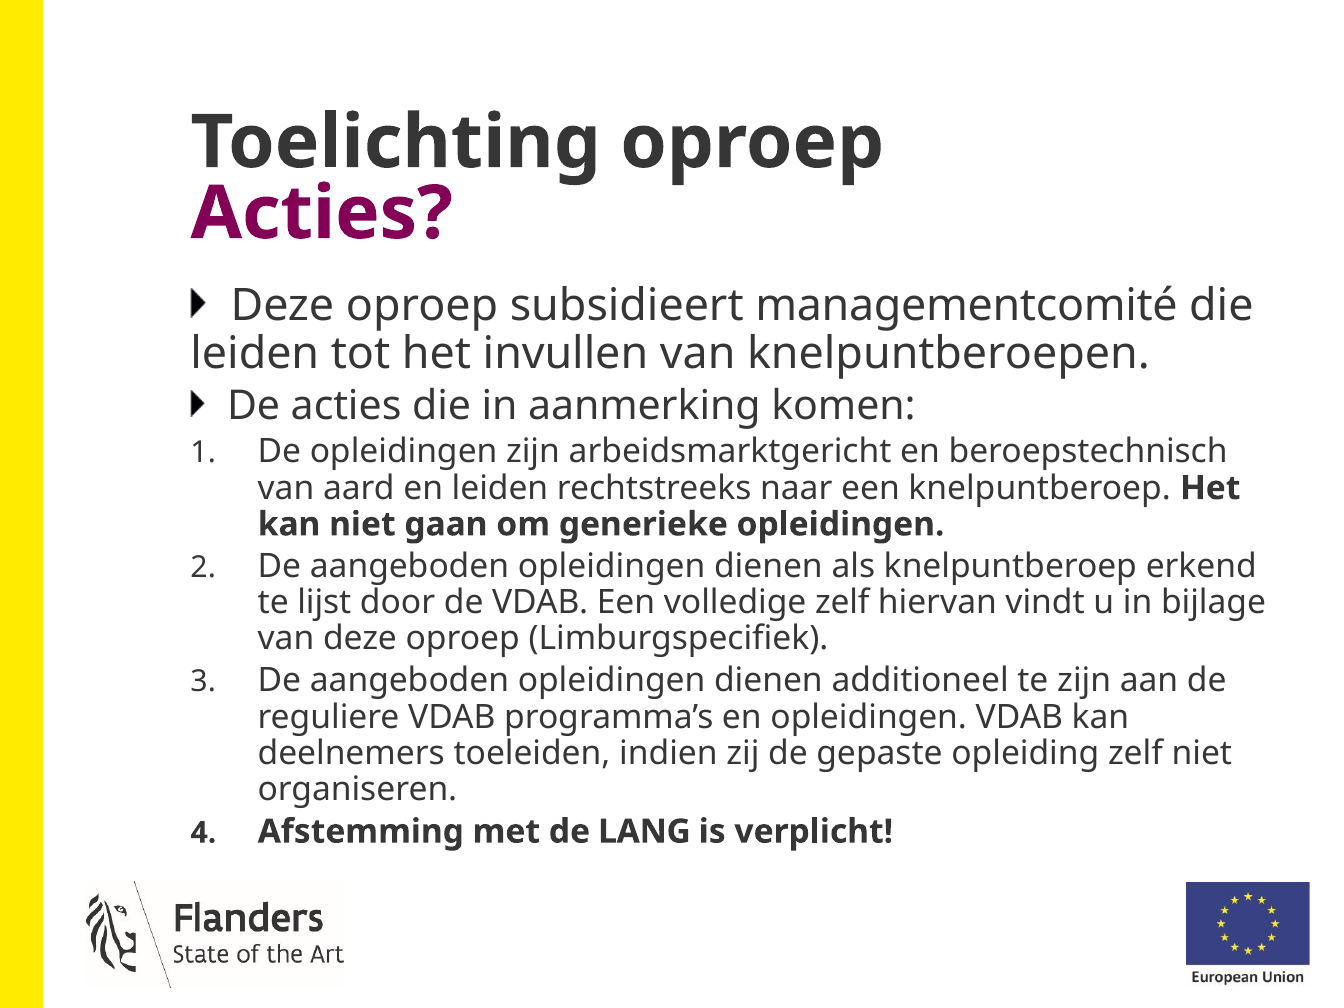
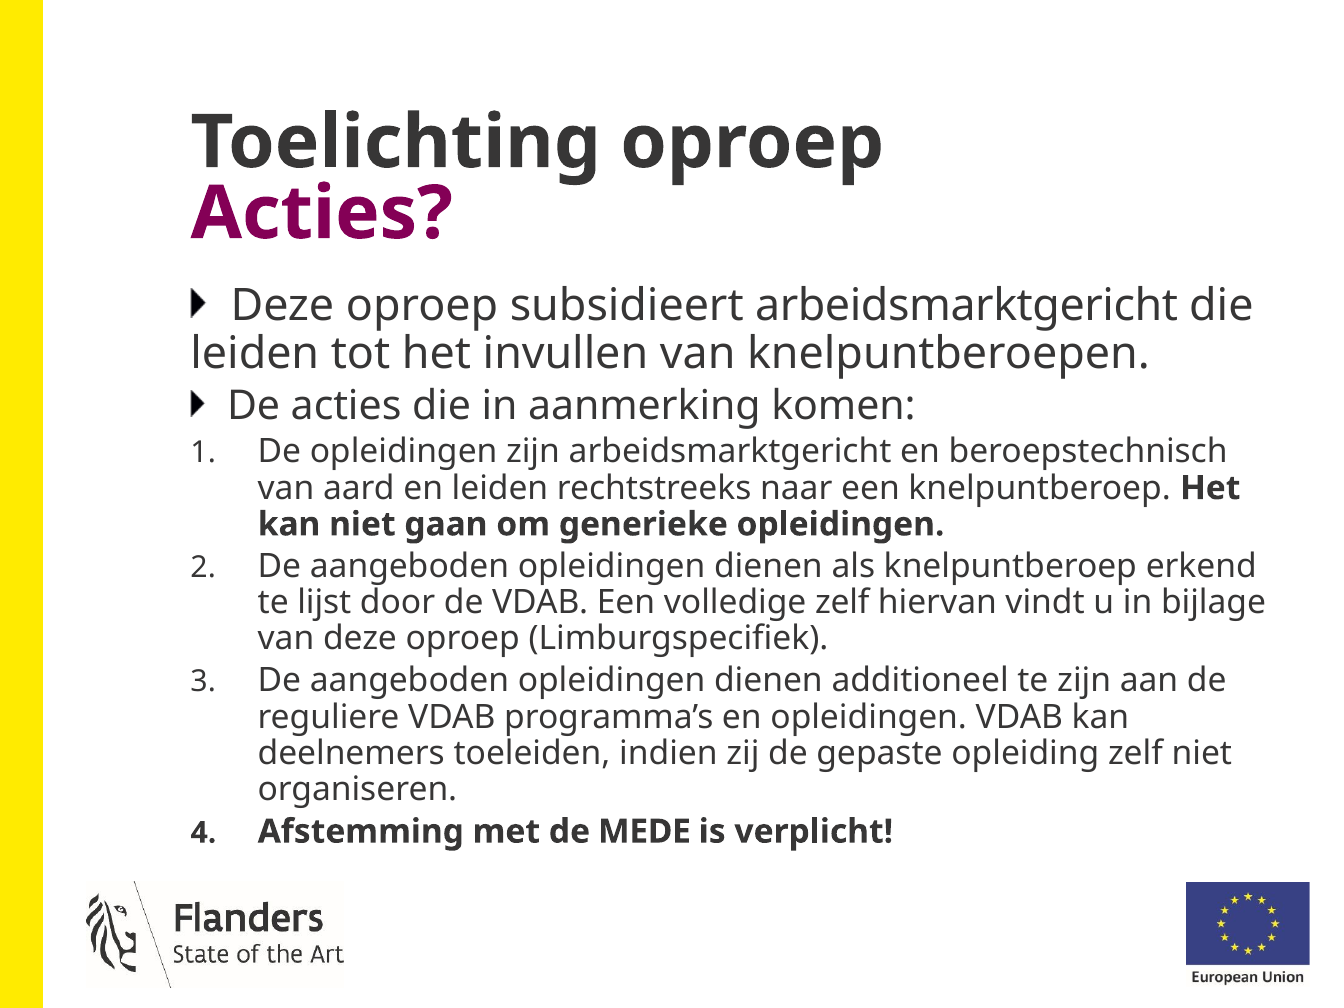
subsidieert managementcomité: managementcomité -> arbeidsmarktgericht
LANG: LANG -> MEDE
